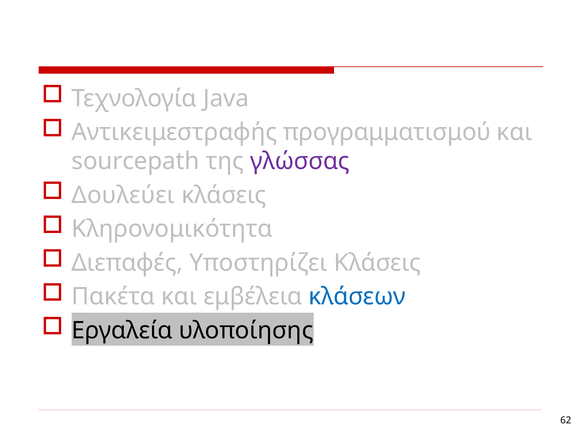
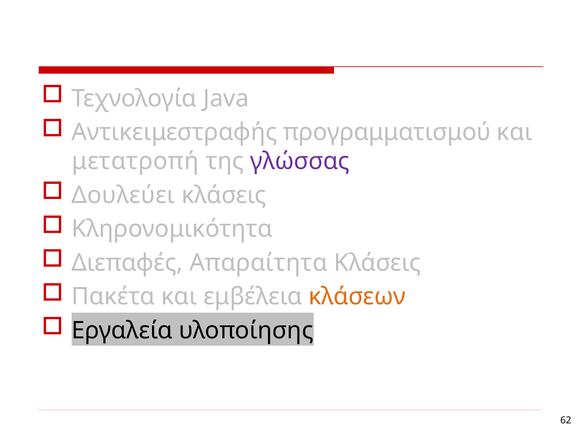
sourcepath: sourcepath -> μετατροπή
Υποστηρίζει: Υποστηρίζει -> Απαραίτητα
κλάσεων colour: blue -> orange
